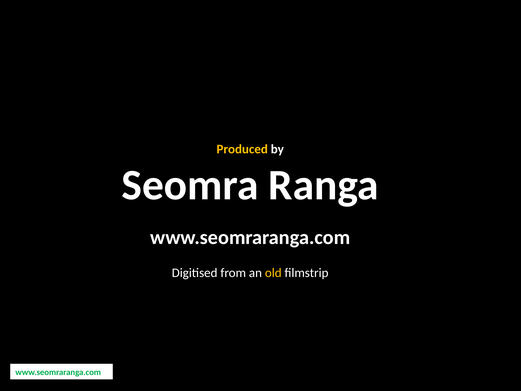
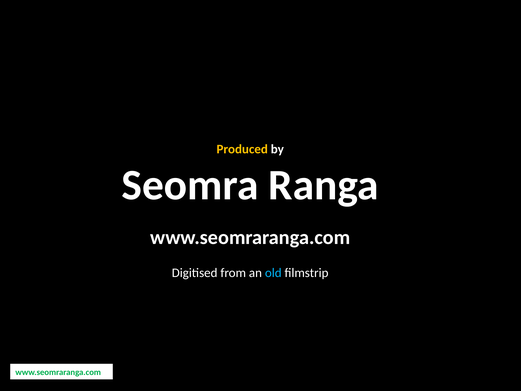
old colour: yellow -> light blue
